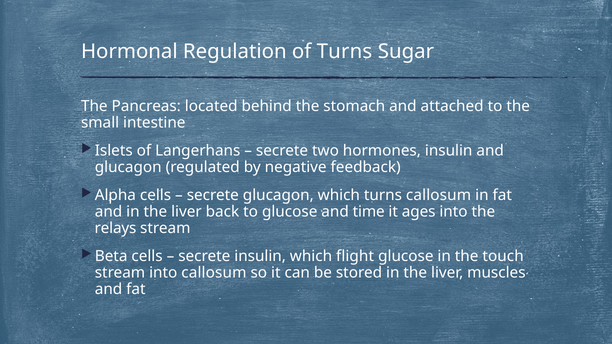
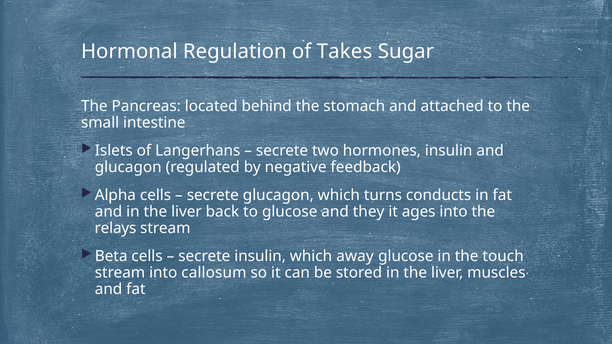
of Turns: Turns -> Takes
turns callosum: callosum -> conducts
time: time -> they
flight: flight -> away
